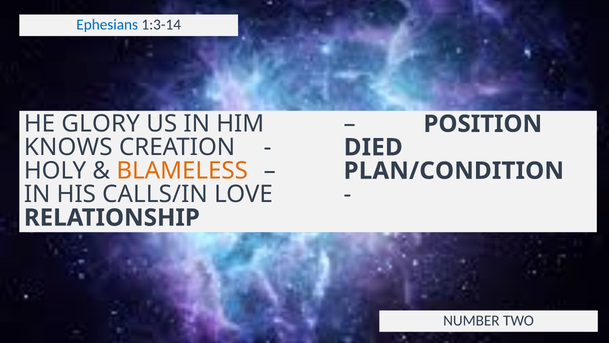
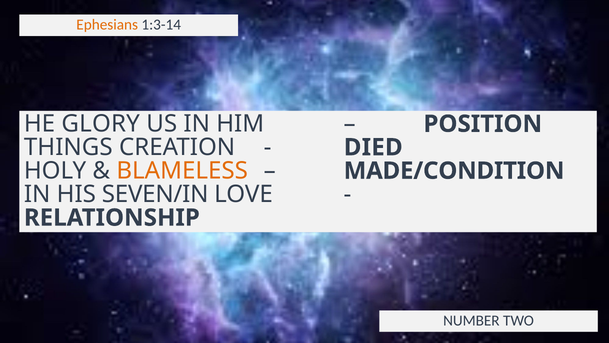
Ephesians colour: blue -> orange
KNOWS: KNOWS -> THINGS
PLAN/CONDITION: PLAN/CONDITION -> MADE/CONDITION
CALLS/IN: CALLS/IN -> SEVEN/IN
